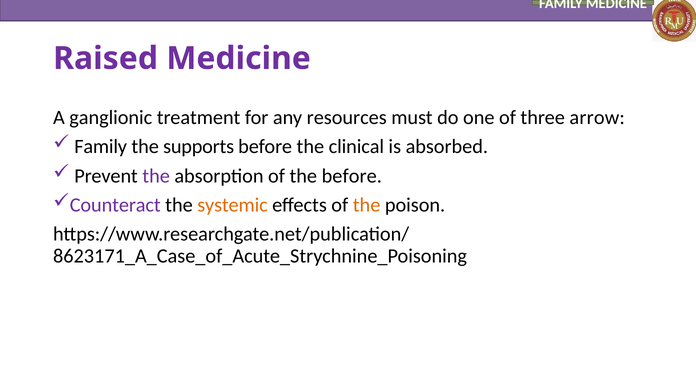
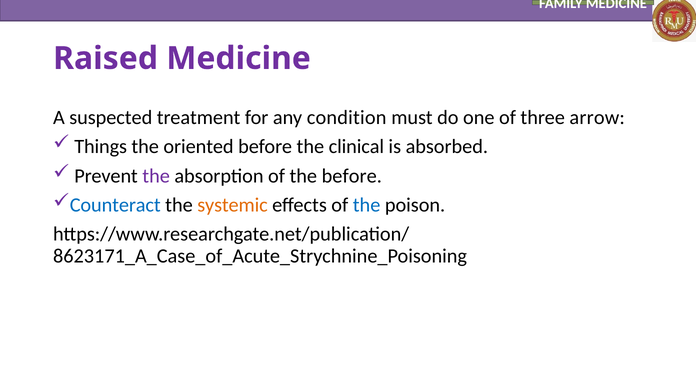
ganglionic: ganglionic -> suspected
resources: resources -> condition
Family at (101, 147): Family -> Things
supports: supports -> oriented
Counteract colour: purple -> blue
the at (367, 205) colour: orange -> blue
